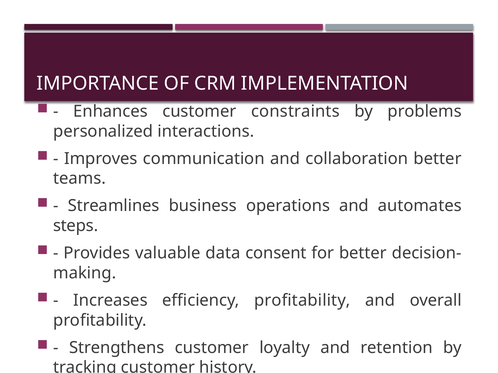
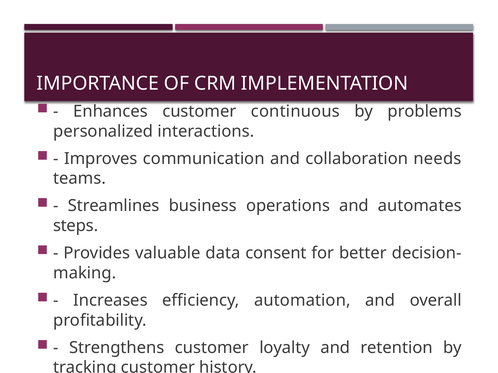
constraints: constraints -> continuous
collaboration better: better -> needs
efficiency profitability: profitability -> automation
